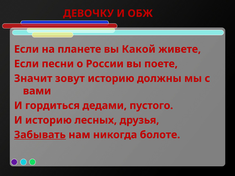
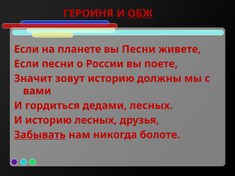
ДЕВОЧКУ: ДЕВОЧКУ -> ГЕРОИНЯ
ОБЖ underline: none -> present
вы Какой: Какой -> Песни
дедами пустого: пустого -> лесных
